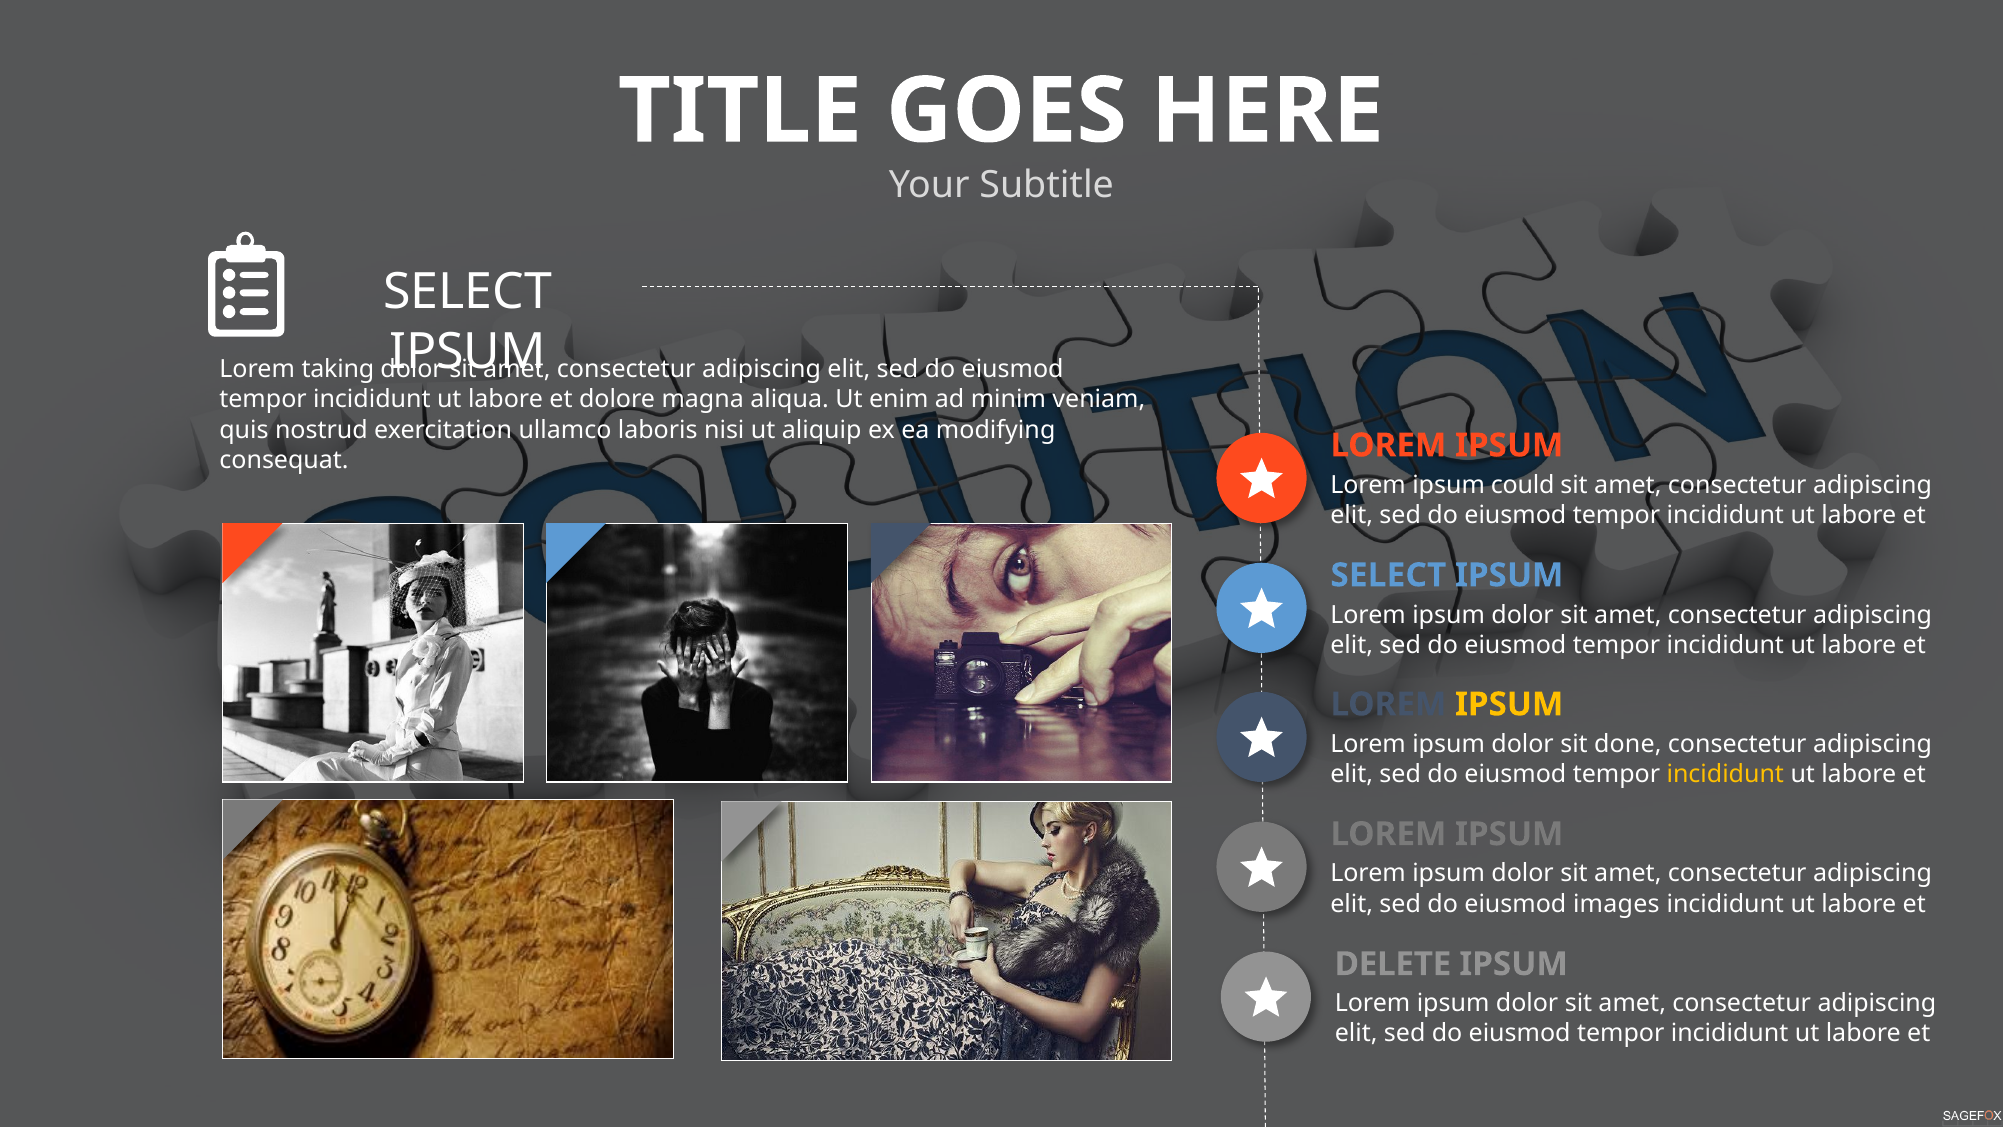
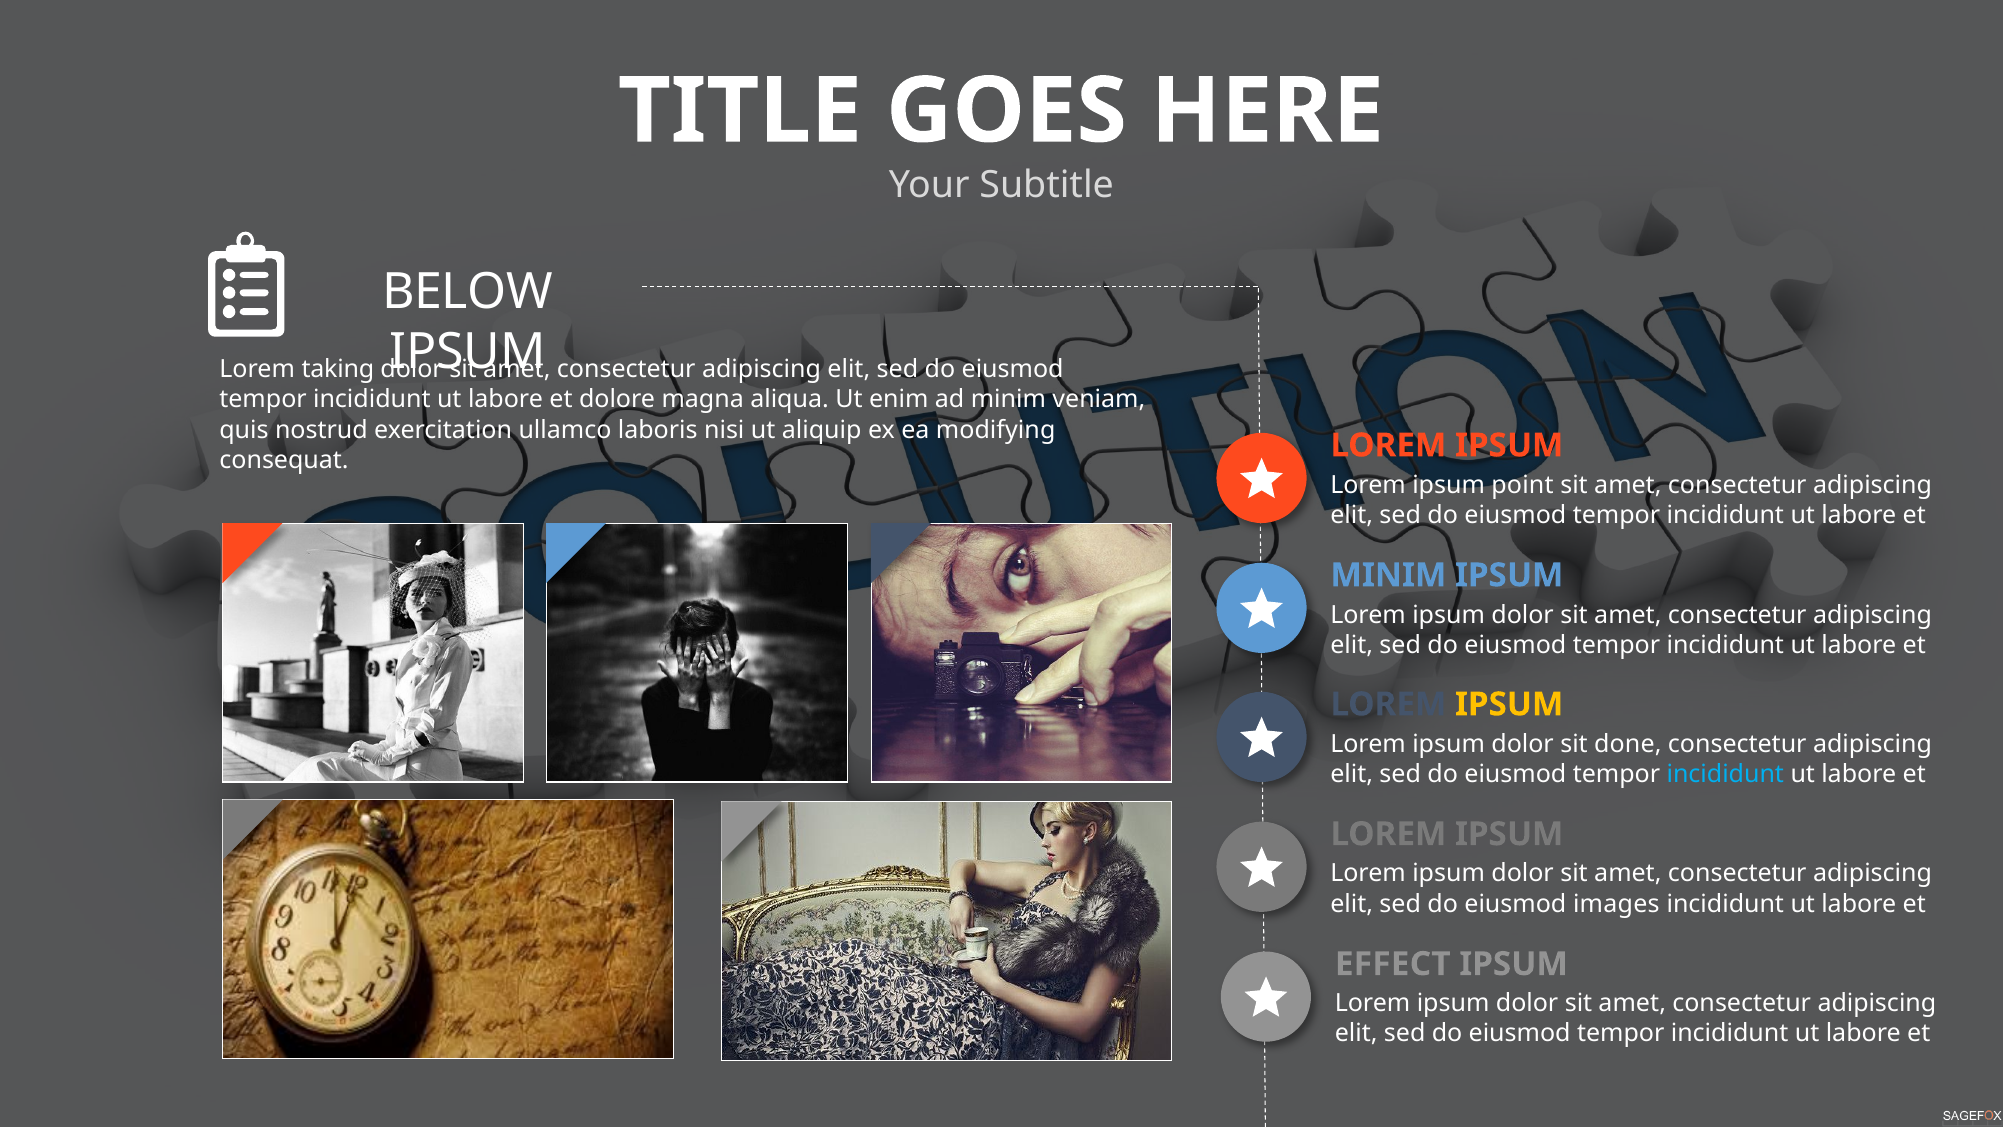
SELECT at (468, 292): SELECT -> BELOW
could: could -> point
SELECT at (1388, 575): SELECT -> MINIM
incididunt at (1725, 774) colour: yellow -> light blue
DELETE: DELETE -> EFFECT
